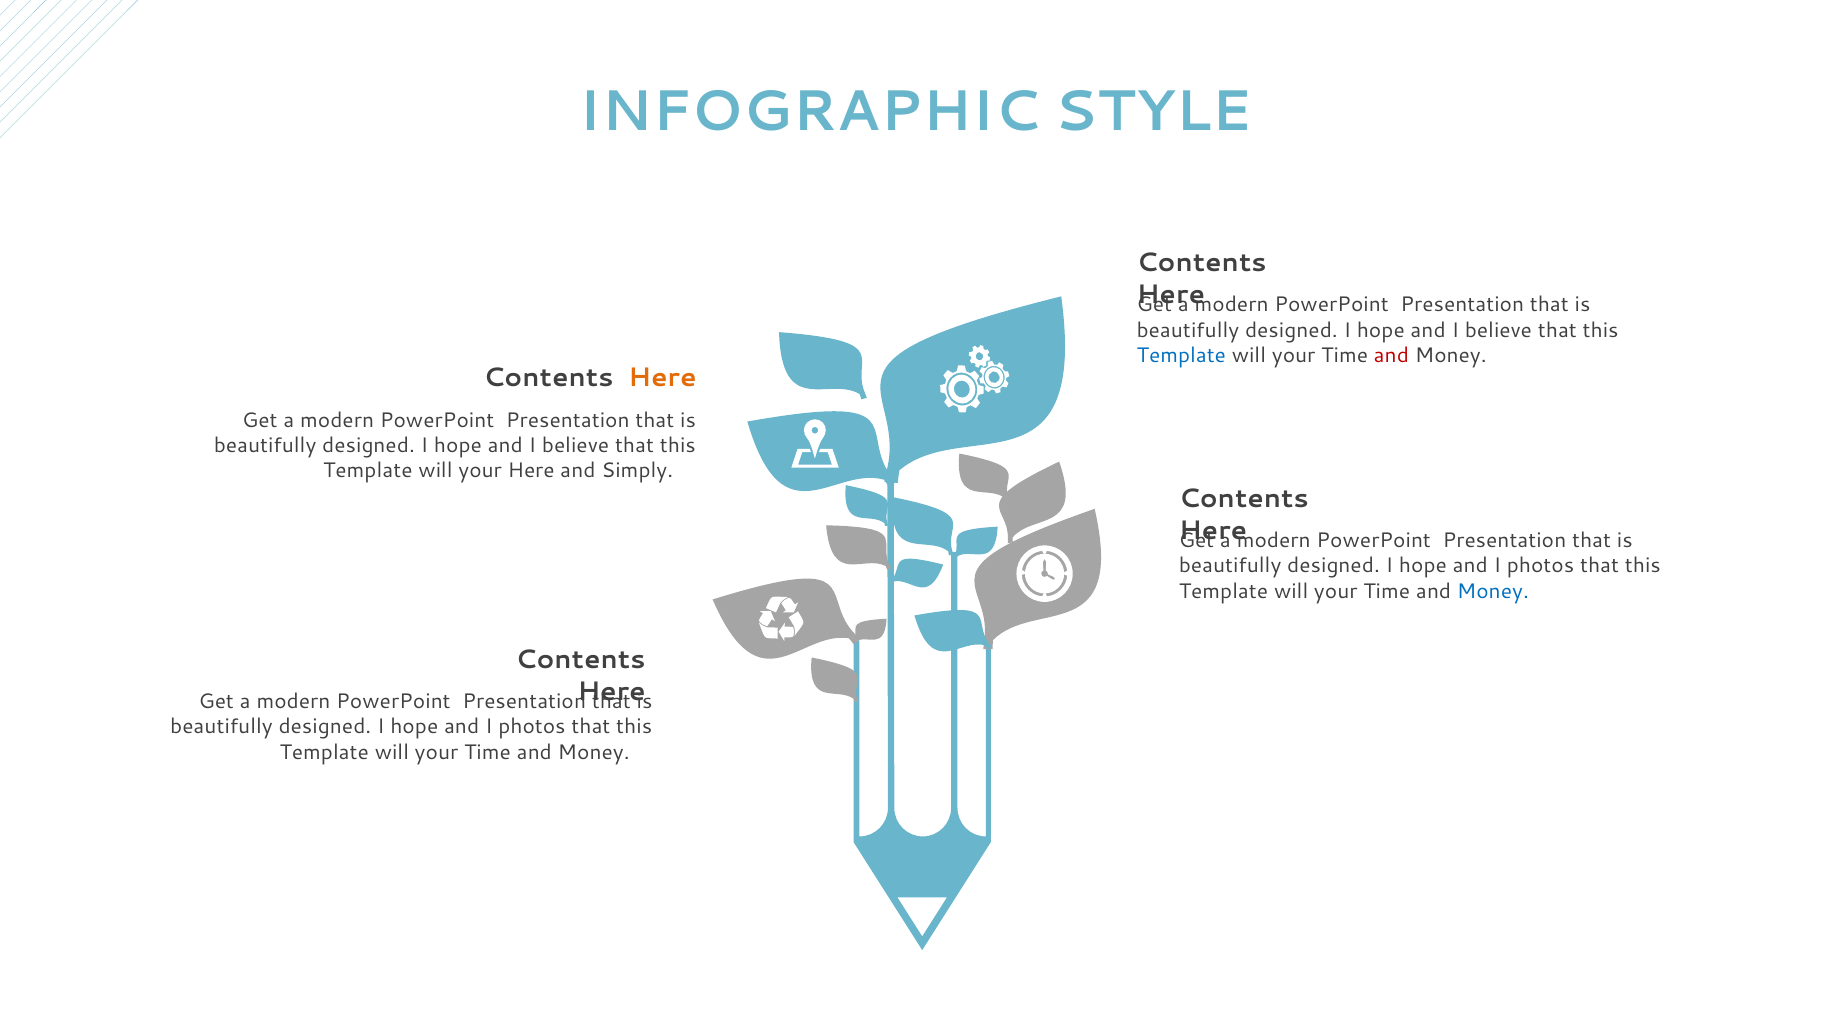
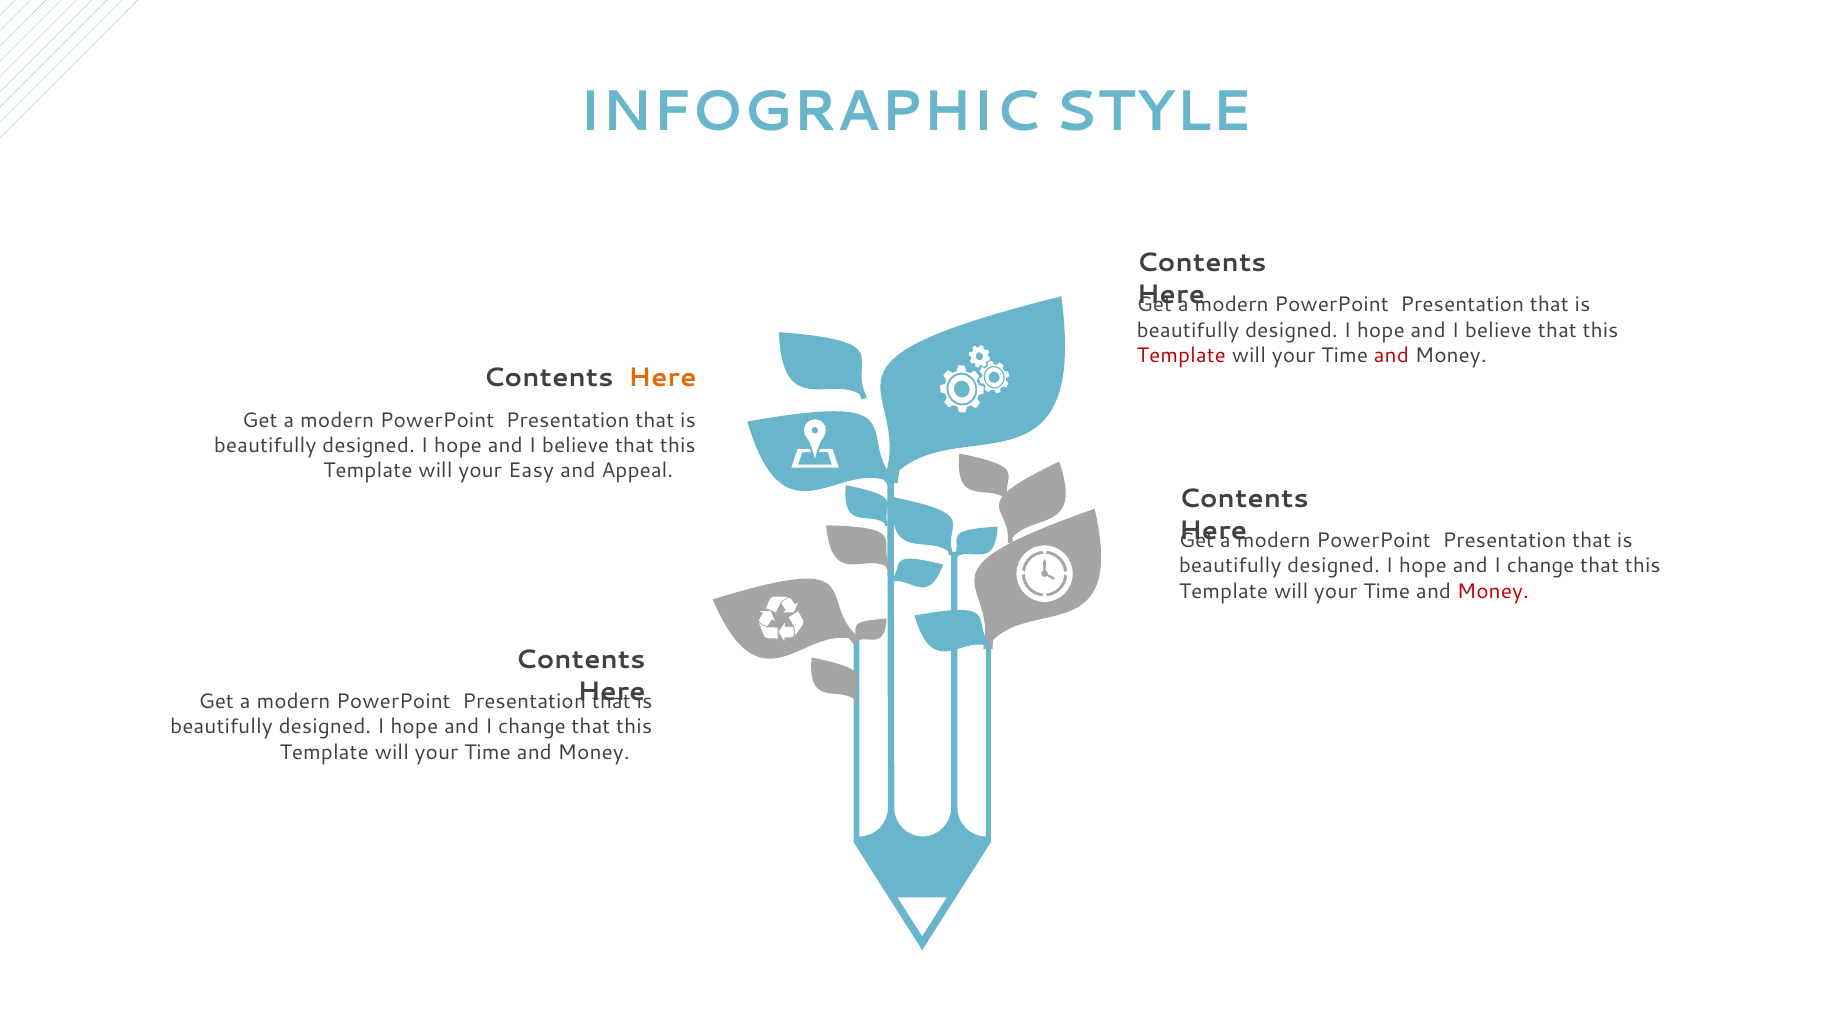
Template at (1181, 355) colour: blue -> red
your Here: Here -> Easy
Simply: Simply -> Appeal
photos at (1541, 566): photos -> change
Money at (1493, 591) colour: blue -> red
photos at (532, 727): photos -> change
